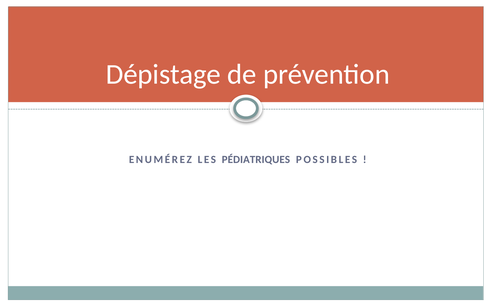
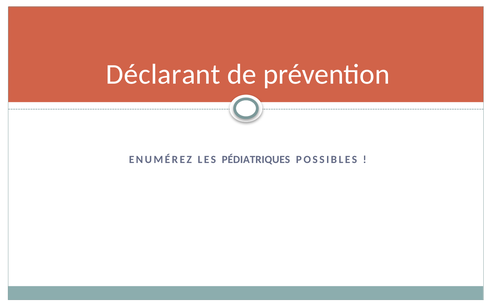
Dépistage: Dépistage -> Déclarant
